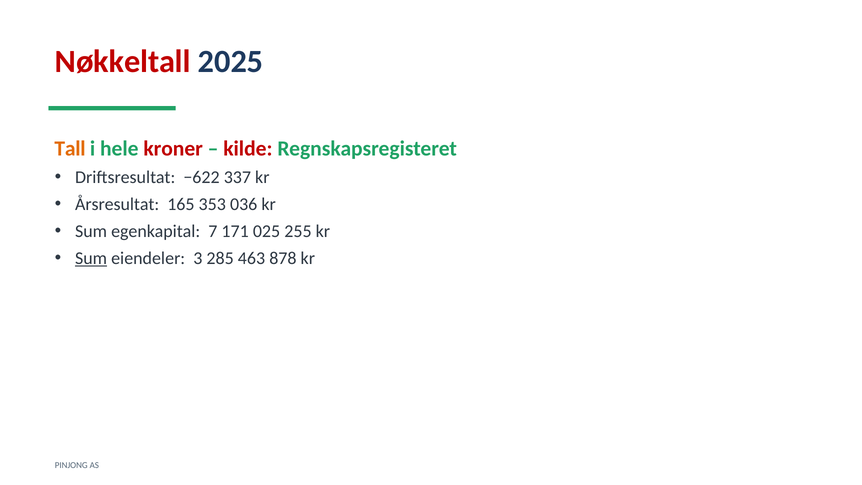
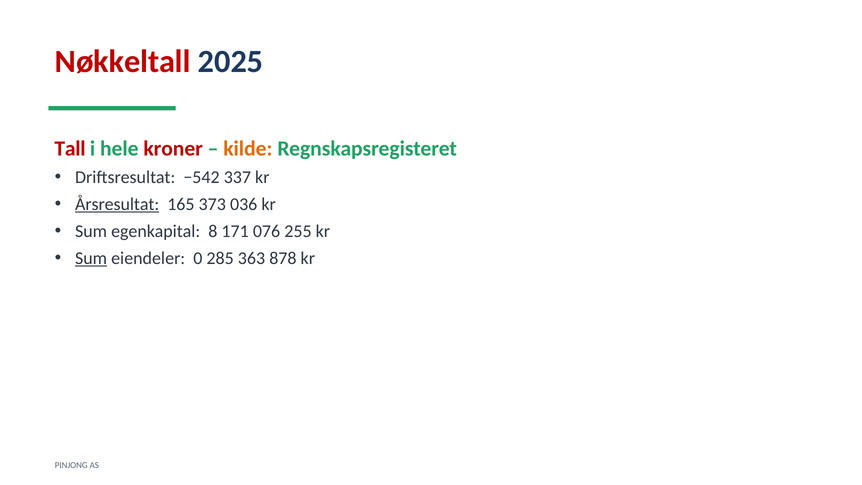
Tall colour: orange -> red
kilde colour: red -> orange
−622: −622 -> −542
Årsresultat underline: none -> present
353: 353 -> 373
7: 7 -> 8
025: 025 -> 076
3: 3 -> 0
463: 463 -> 363
